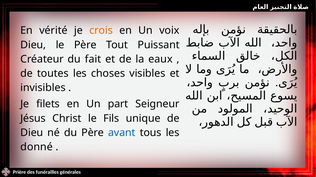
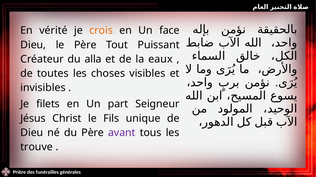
voix: voix -> face
fait: fait -> alla
avant colour: blue -> purple
donné: donné -> trouve
